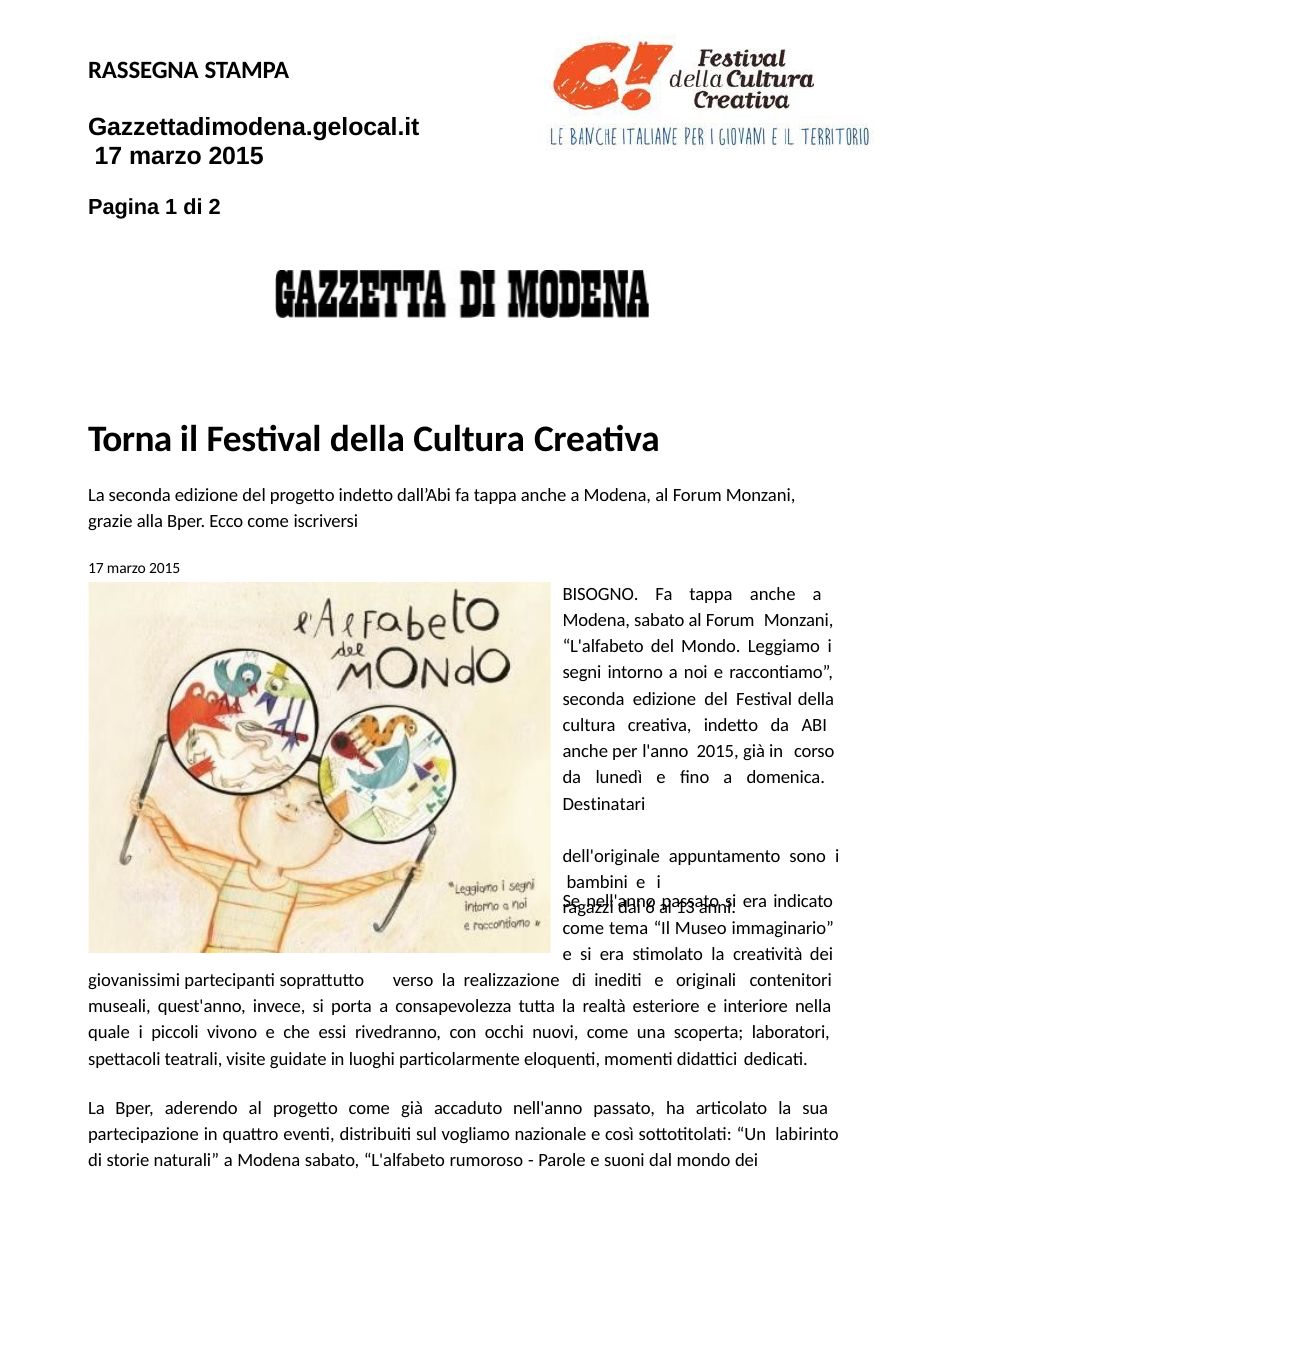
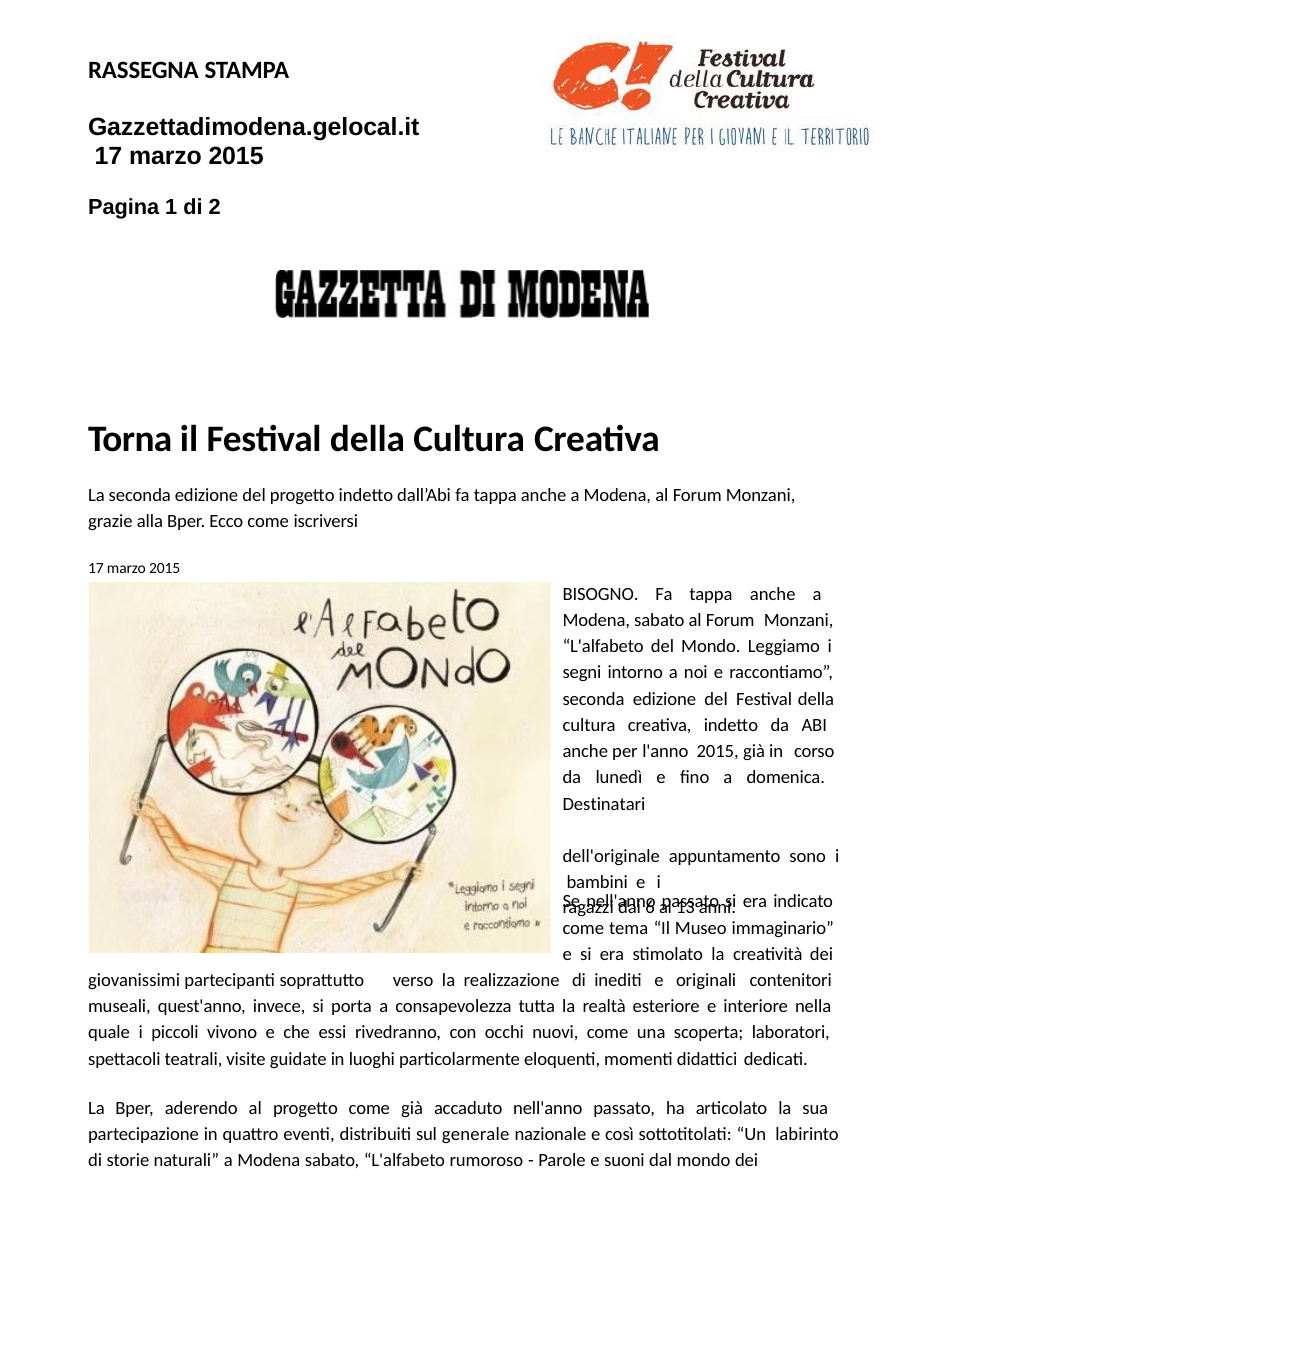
vogliamo: vogliamo -> generale
